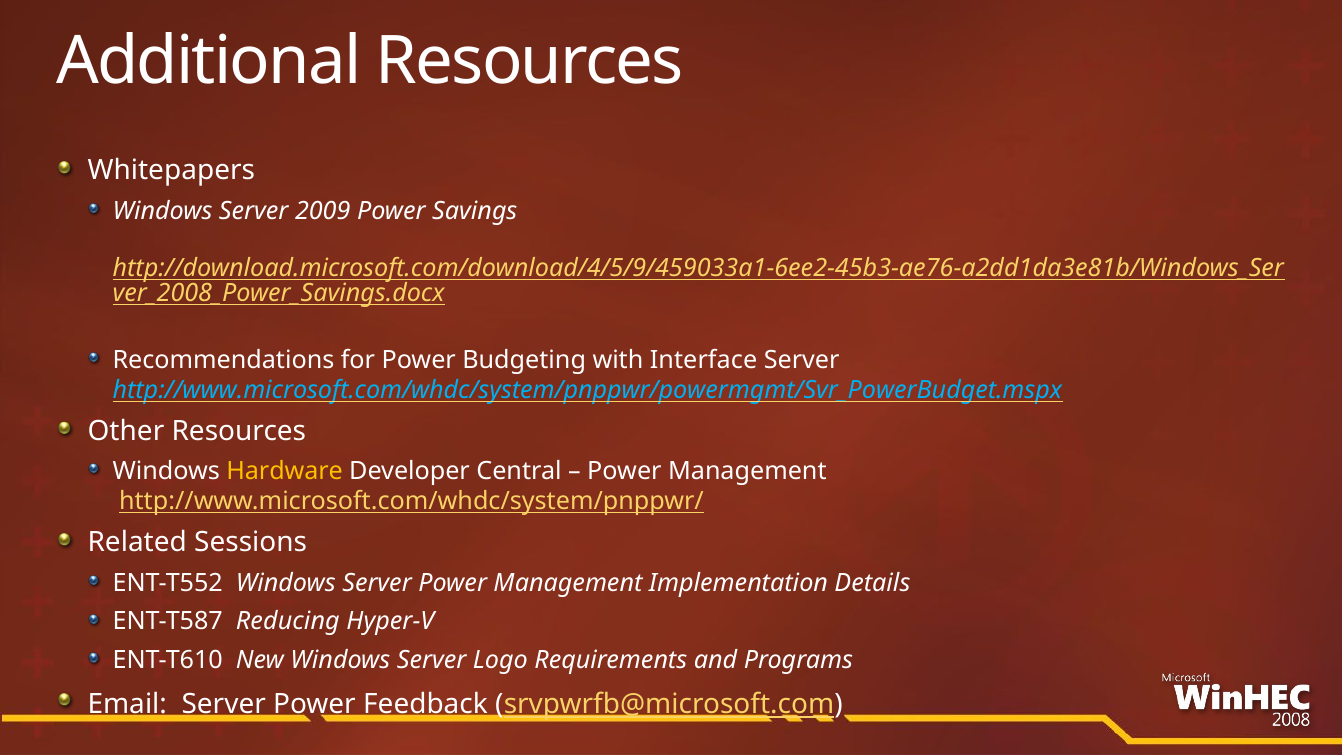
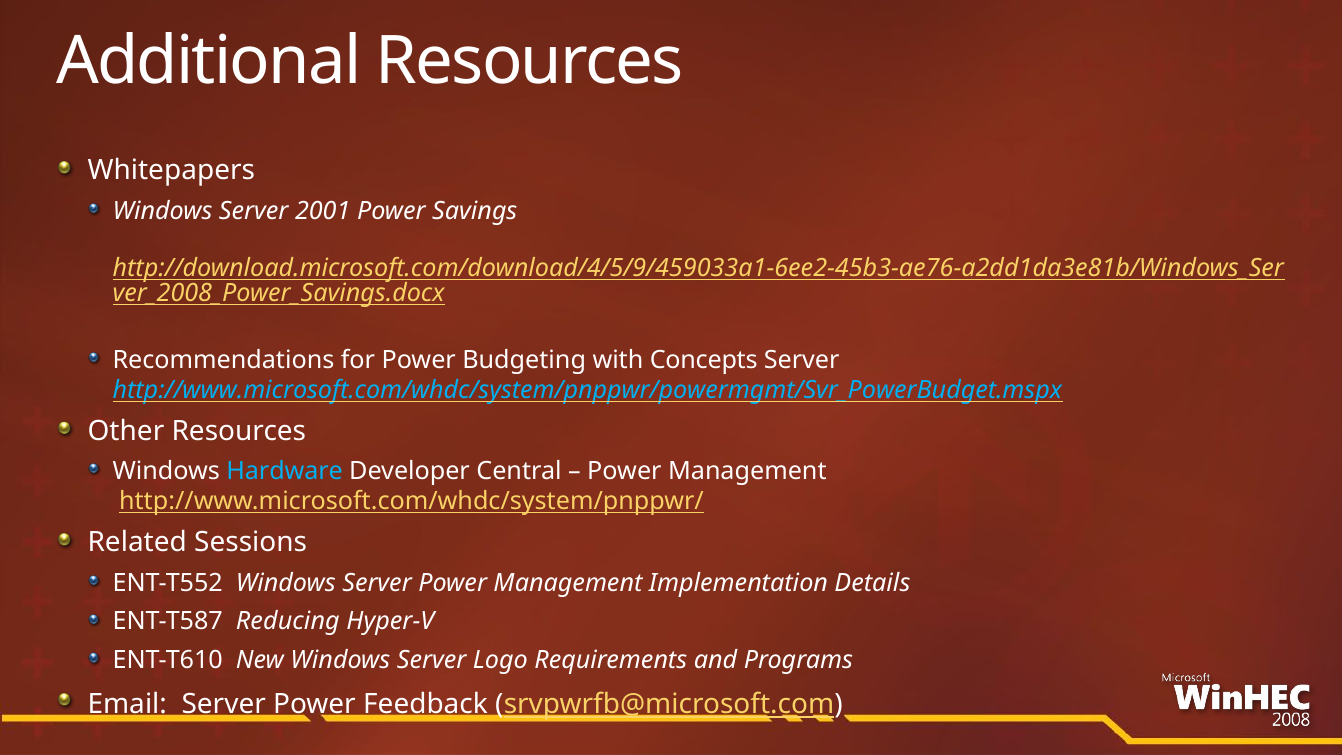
2009: 2009 -> 2001
Interface: Interface -> Concepts
Hardware colour: yellow -> light blue
